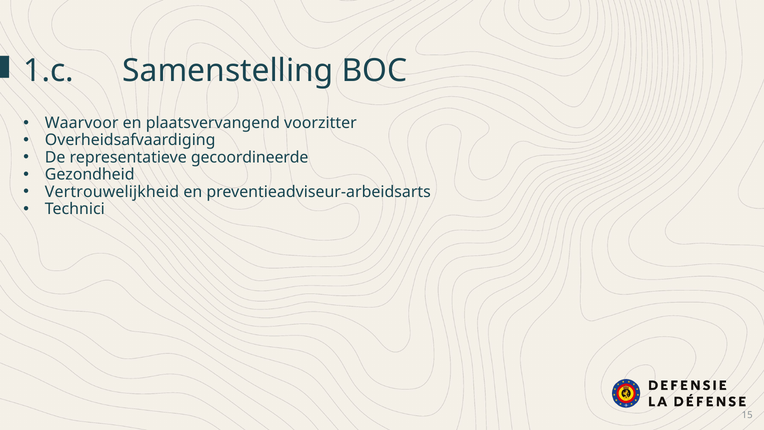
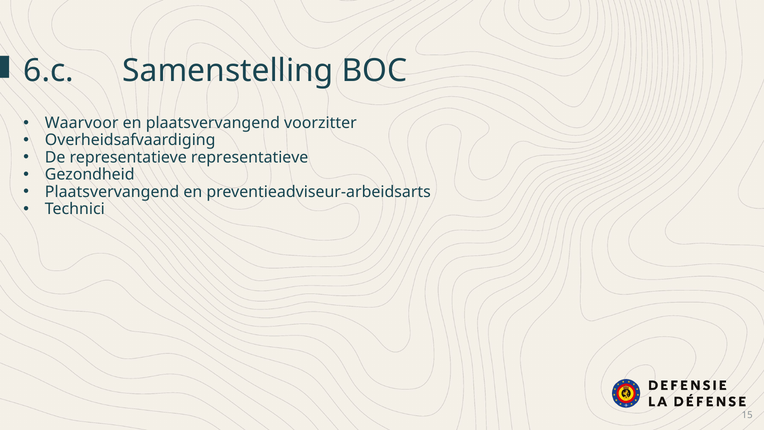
1.c: 1.c -> 6.c
representatieve gecoordineerde: gecoordineerde -> representatieve
Vertrouwelijkheid at (112, 192): Vertrouwelijkheid -> Plaatsvervangend
